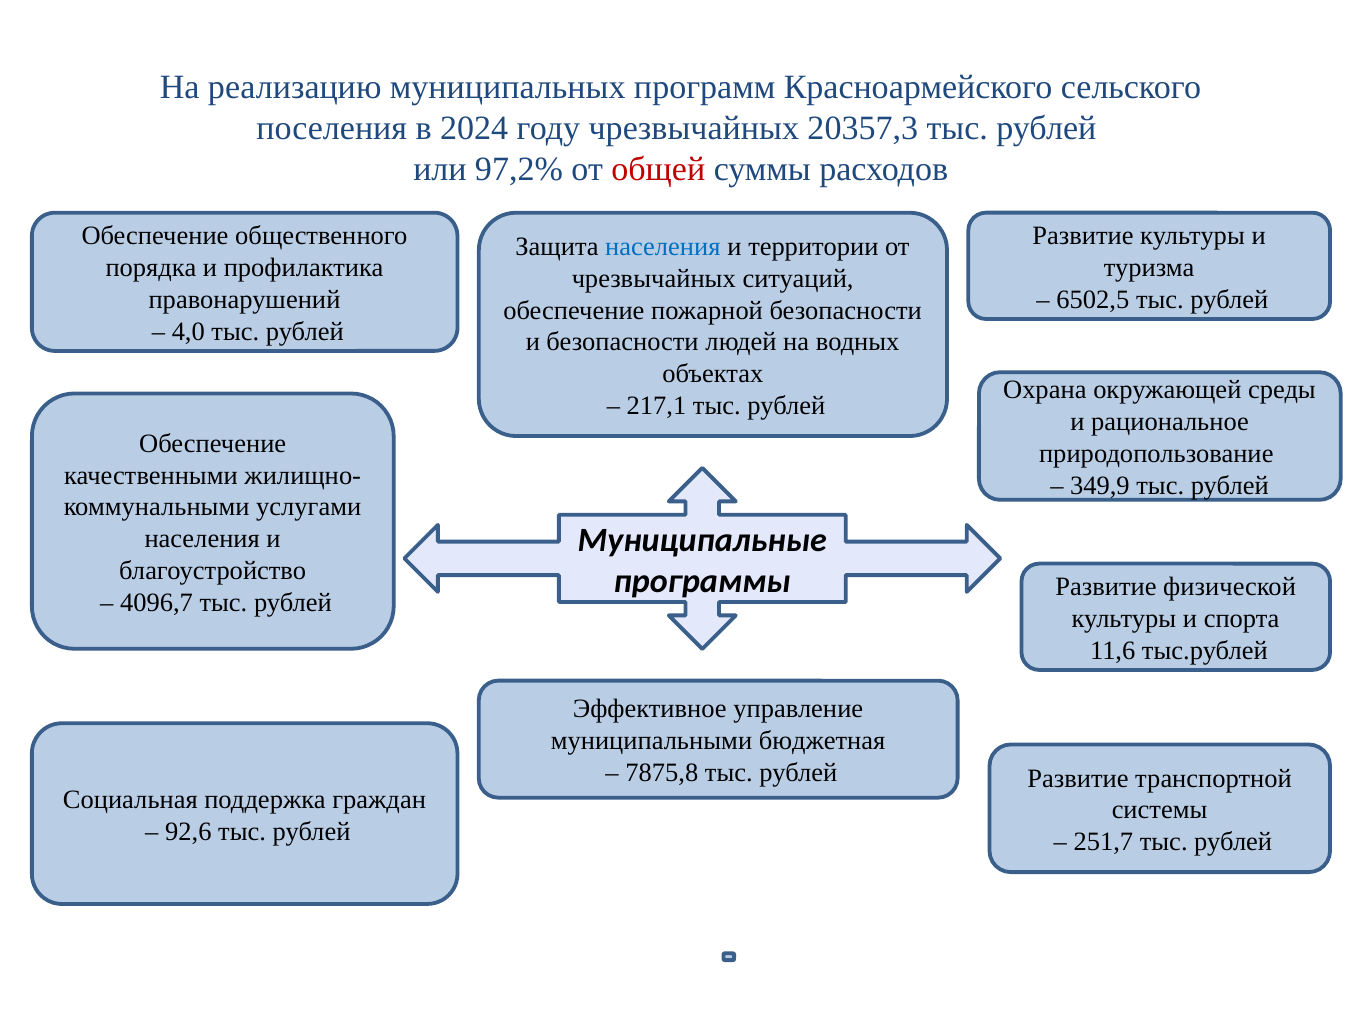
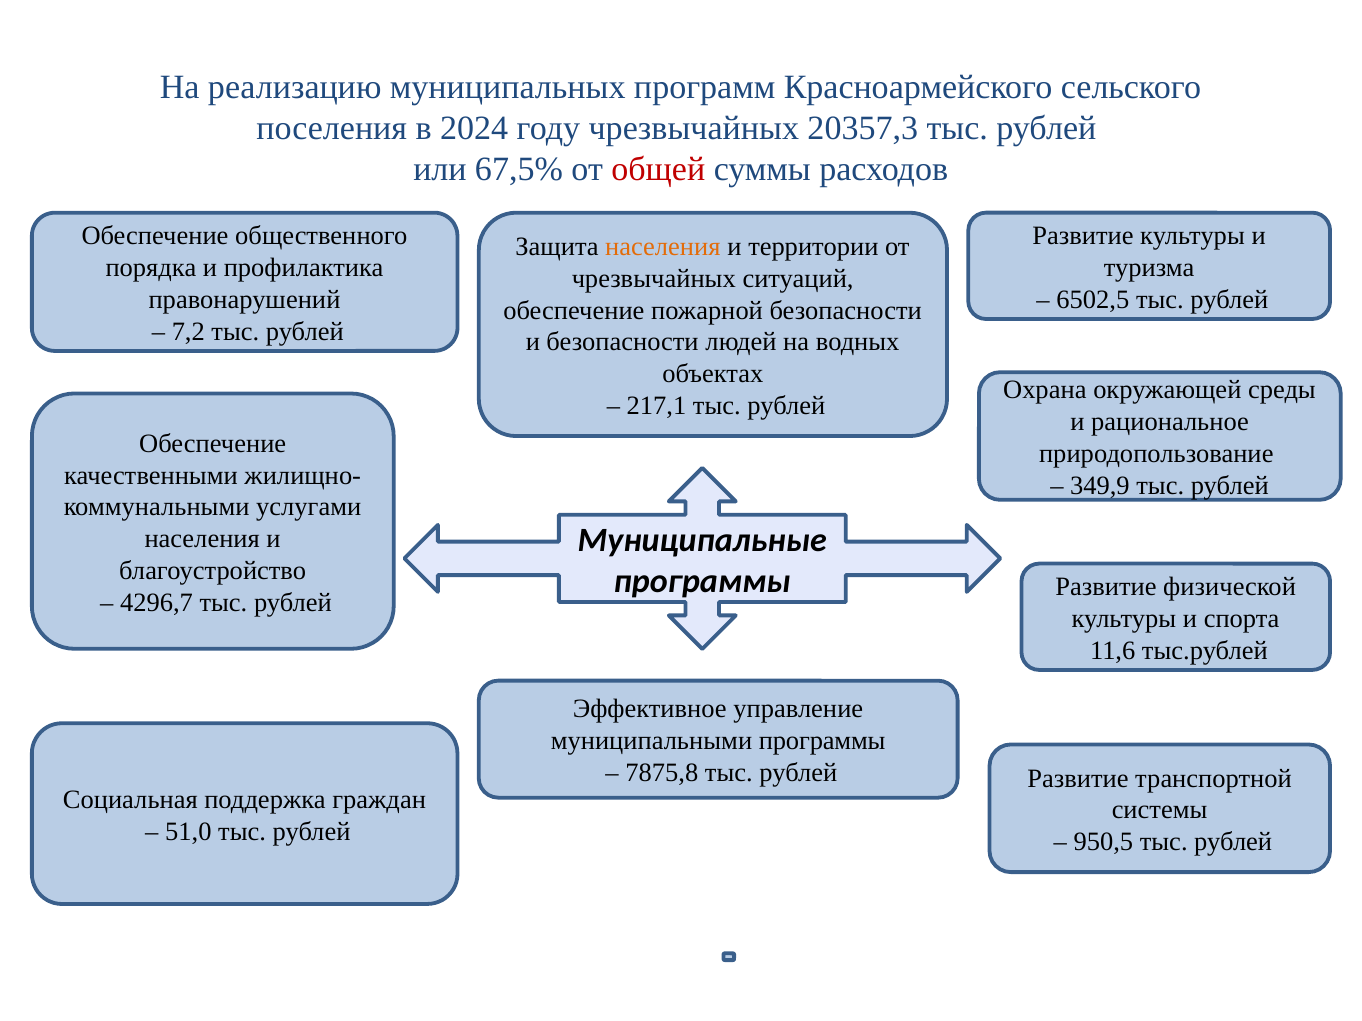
97,2%: 97,2% -> 67,5%
населения at (663, 247) colour: blue -> orange
4,0: 4,0 -> 7,2
4096,7: 4096,7 -> 4296,7
муниципальными бюджетная: бюджетная -> программы
92,6: 92,6 -> 51,0
251,7: 251,7 -> 950,5
